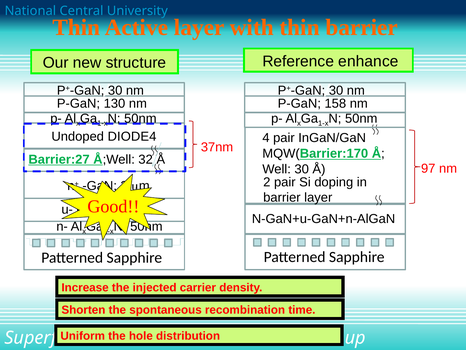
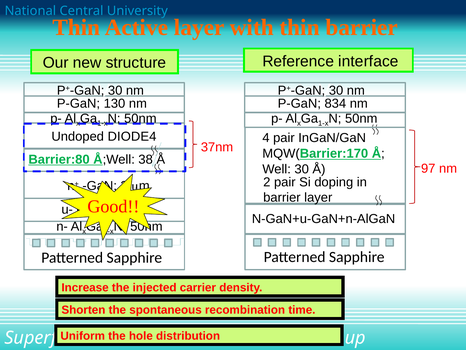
enhance: enhance -> interface
158: 158 -> 834
Barrier:27: Barrier:27 -> Barrier:80
32: 32 -> 38
